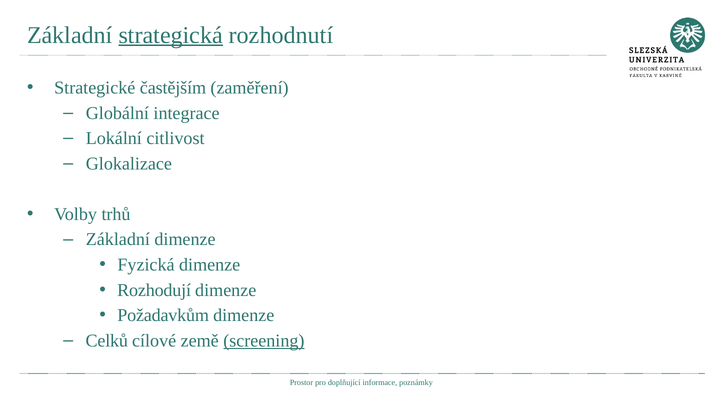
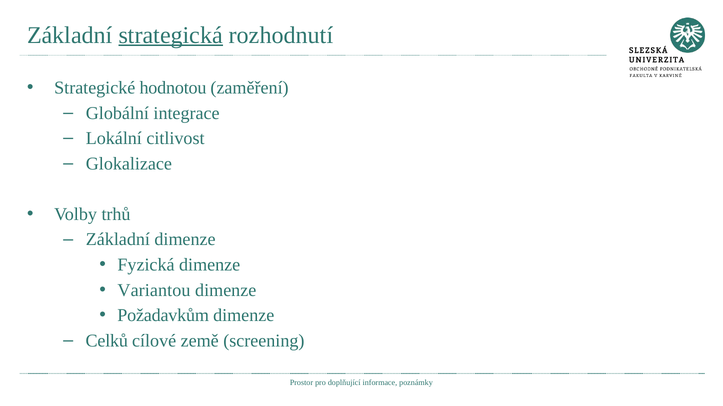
častějším: častějším -> hodnotou
Rozhodují: Rozhodují -> Variantou
screening underline: present -> none
